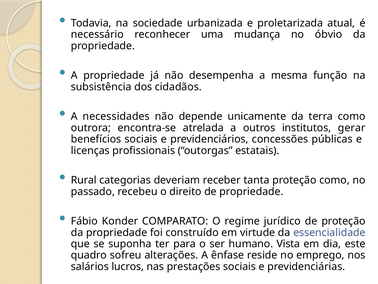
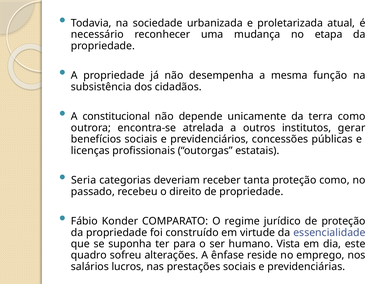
óbvio: óbvio -> etapa
necessidades: necessidades -> constitucional
Rural: Rural -> Seria
